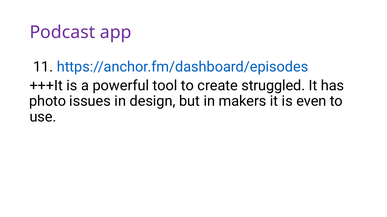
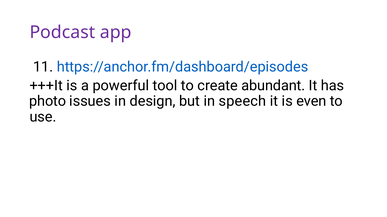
struggled: struggled -> abundant
makers: makers -> speech
